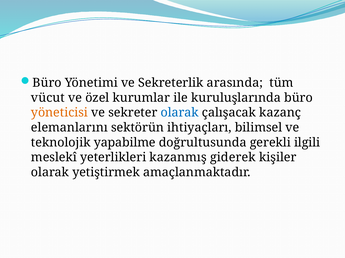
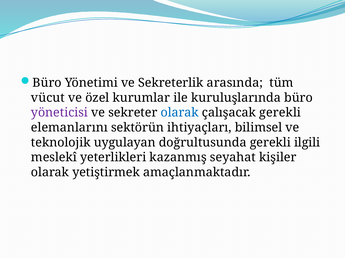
yöneticisi colour: orange -> purple
çalışacak kazanç: kazanç -> gerekli
yapabilme: yapabilme -> uygulayan
giderek: giderek -> seyahat
